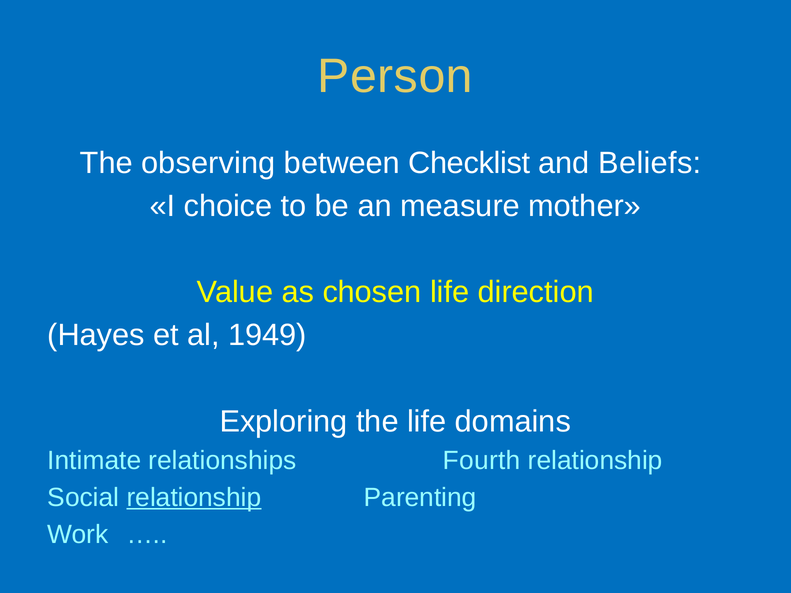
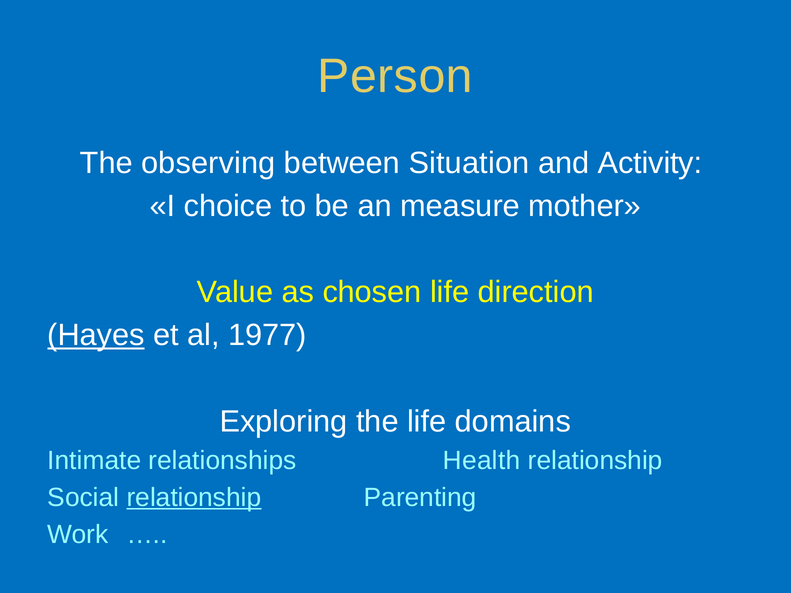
Checklist: Checklist -> Situation
Beliefs: Beliefs -> Activity
Hayes underline: none -> present
1949: 1949 -> 1977
Fourth: Fourth -> Health
